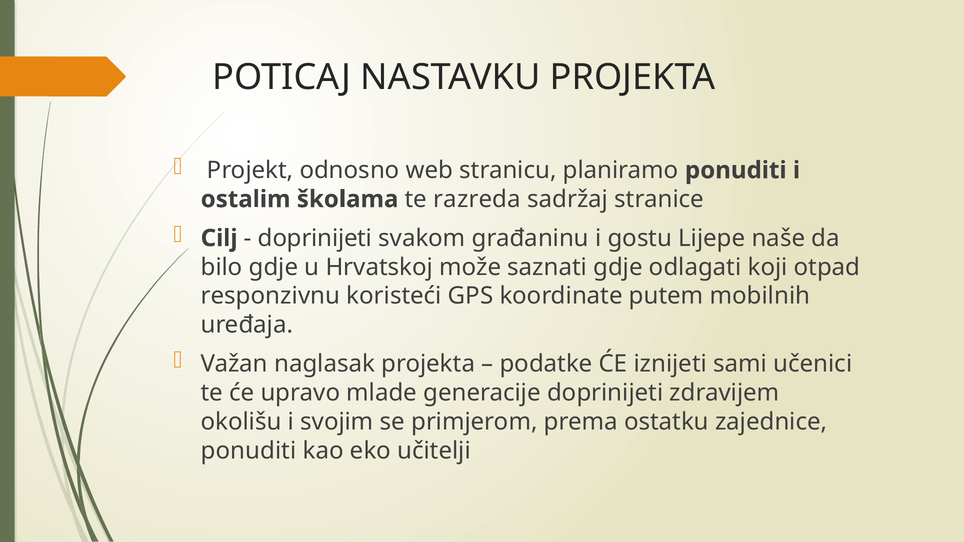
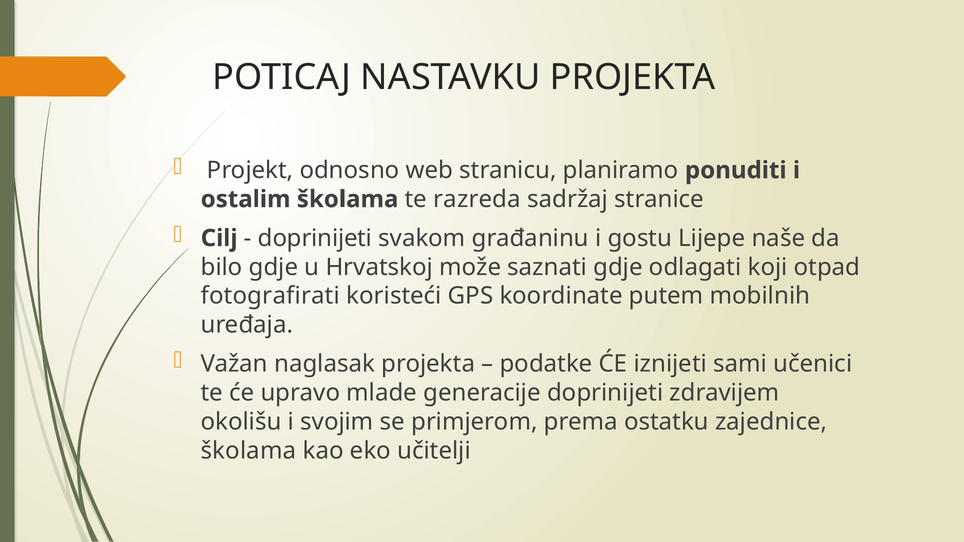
responzivnu: responzivnu -> fotografirati
ponuditi at (249, 451): ponuditi -> školama
